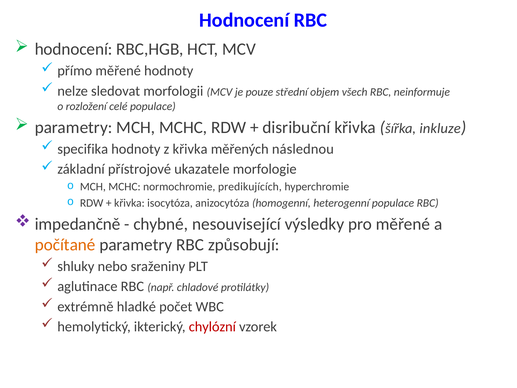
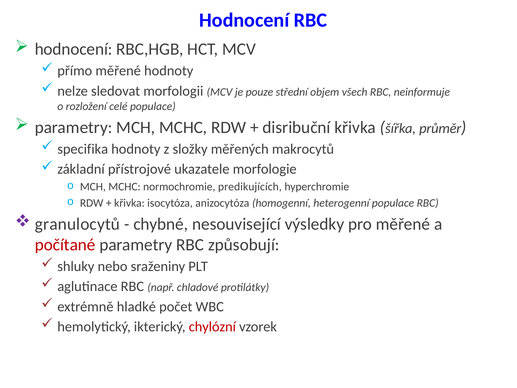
inkluze: inkluze -> průměr
z křivka: křivka -> složky
následnou: následnou -> makrocytů
impedančně: impedančně -> granulocytů
počítané colour: orange -> red
